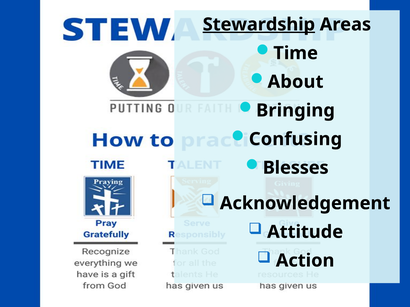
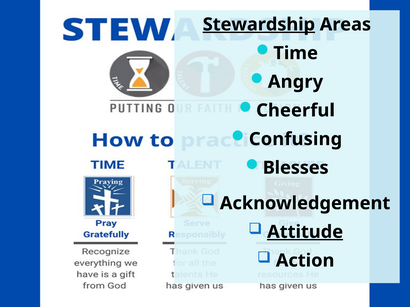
About: About -> Angry
Bringing: Bringing -> Cheerful
Attitude underline: none -> present
